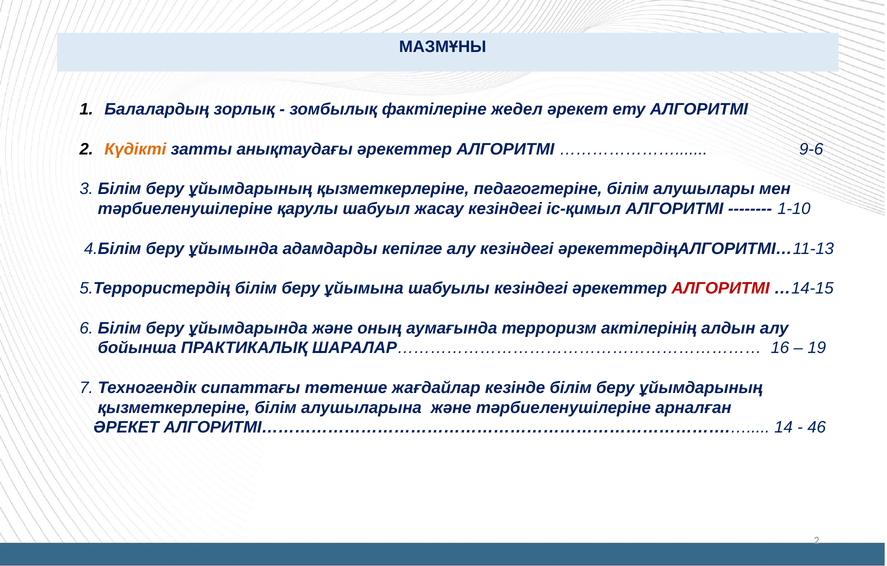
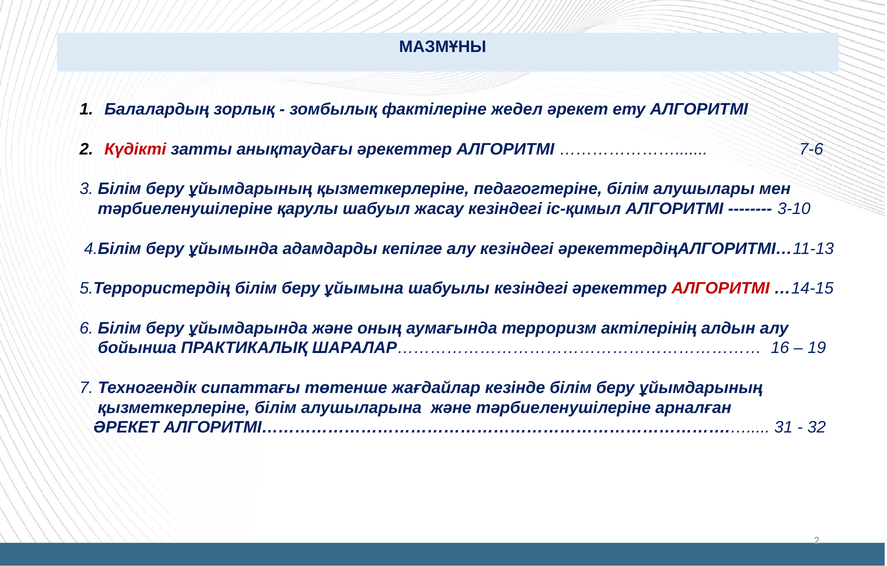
Күдікті colour: orange -> red
9-6: 9-6 -> 7-6
1-10: 1-10 -> 3-10
14: 14 -> 31
46: 46 -> 32
